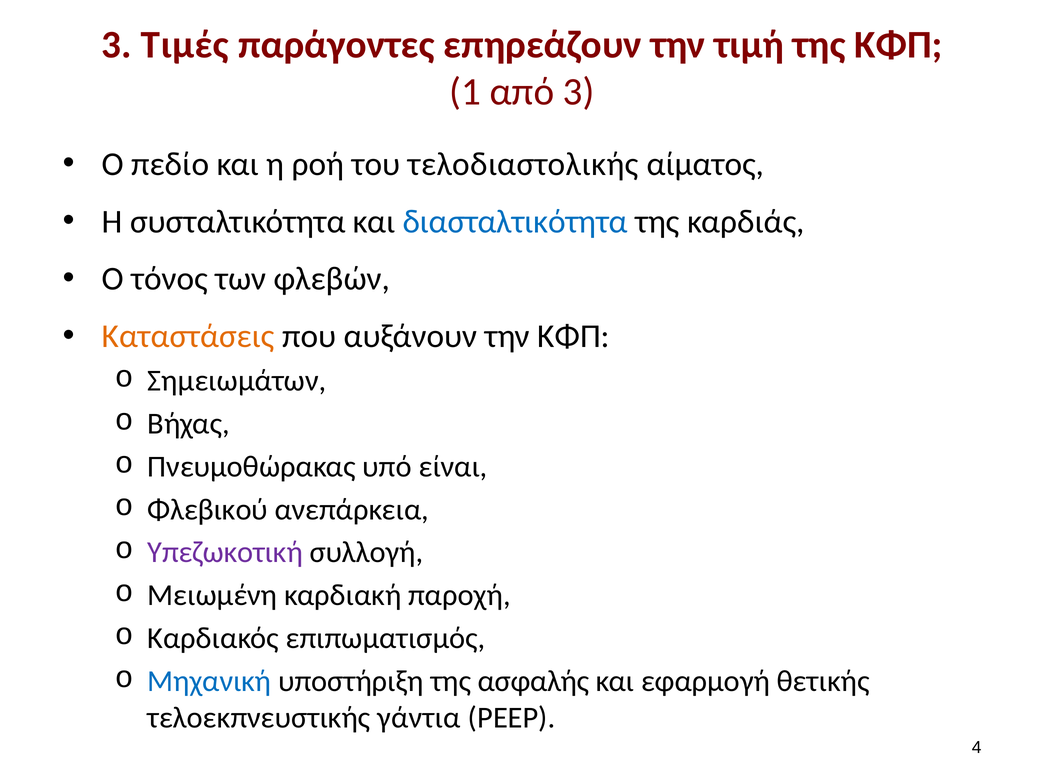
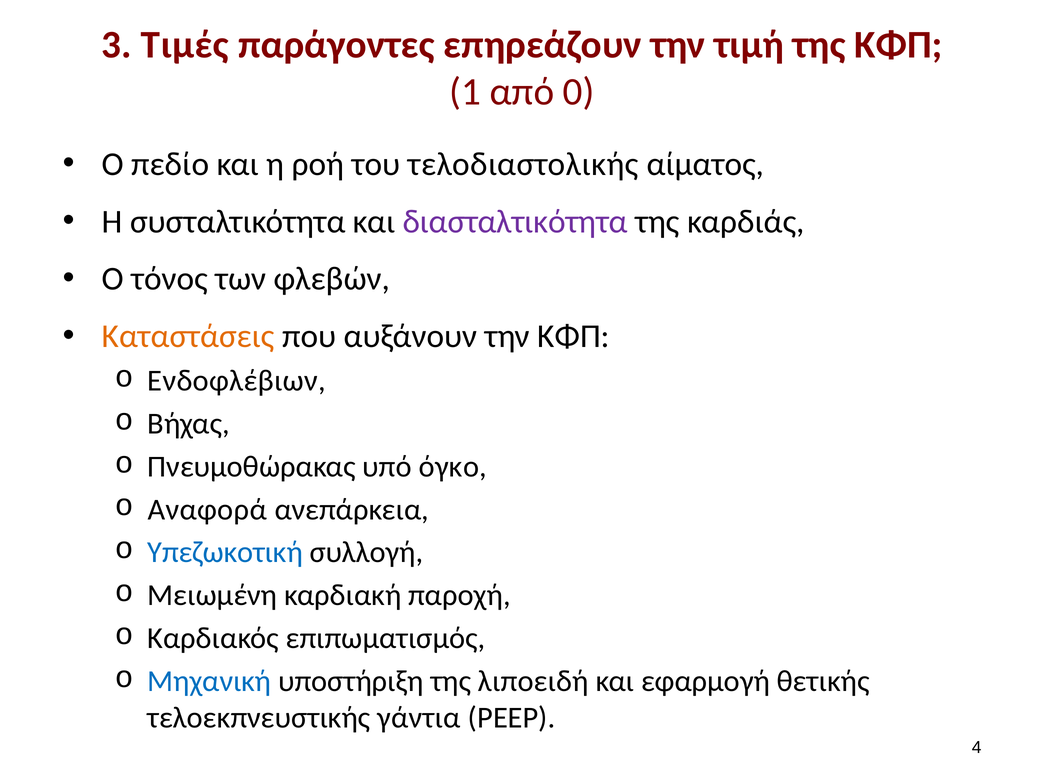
από 3: 3 -> 0
διασταλτικότητα colour: blue -> purple
Σημειωμάτων: Σημειωμάτων -> Ενδοφλέβιων
είναι: είναι -> όγκο
Φλεβικού: Φλεβικού -> Αναφορά
Υπεζωκοτική colour: purple -> blue
ασφαλής: ασφαλής -> λιποειδή
